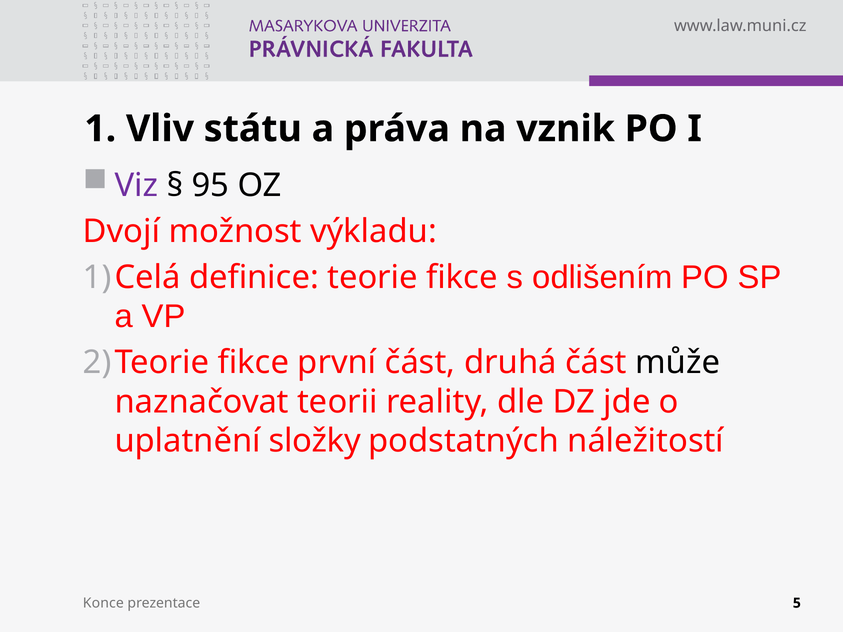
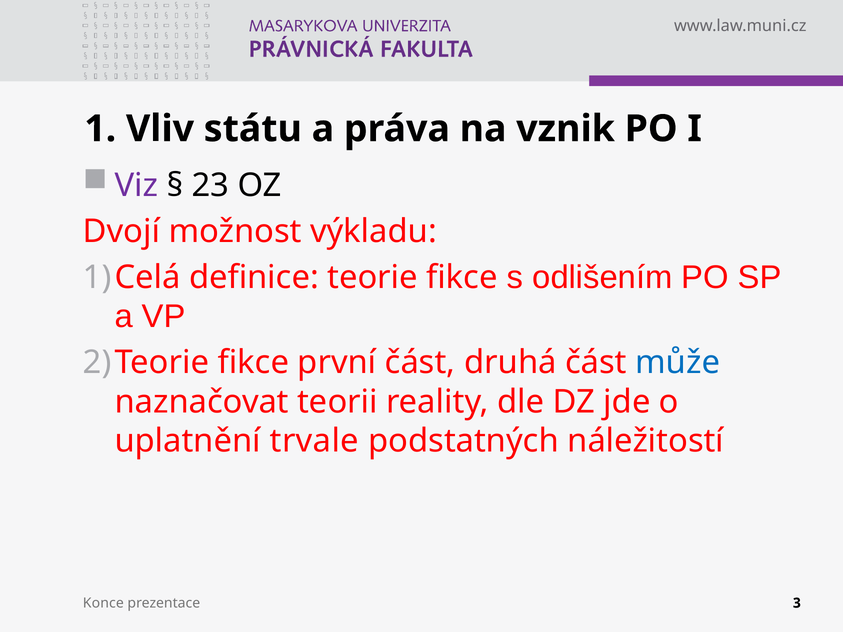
95: 95 -> 23
může colour: black -> blue
složky: složky -> trvale
5: 5 -> 3
